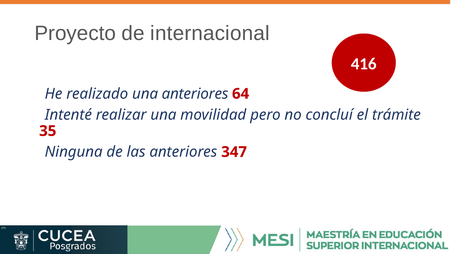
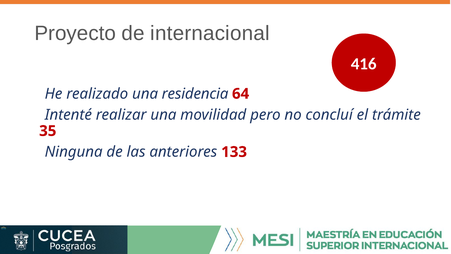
una anteriores: anteriores -> residencia
347: 347 -> 133
